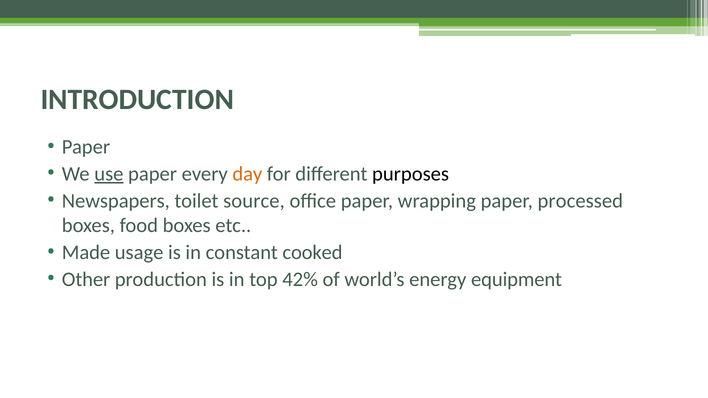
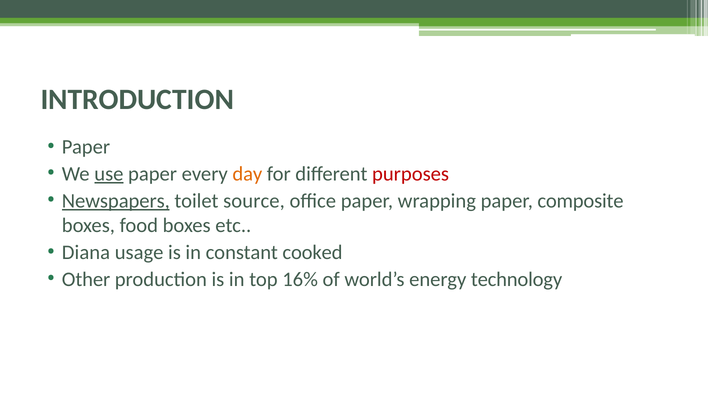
purposes colour: black -> red
Newspapers underline: none -> present
processed: processed -> composite
Made: Made -> Diana
42%: 42% -> 16%
equipment: equipment -> technology
